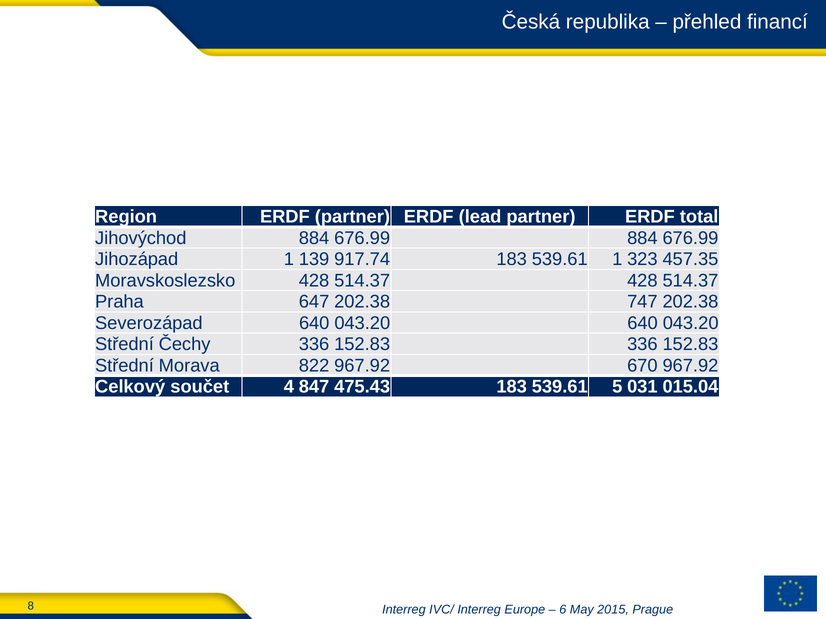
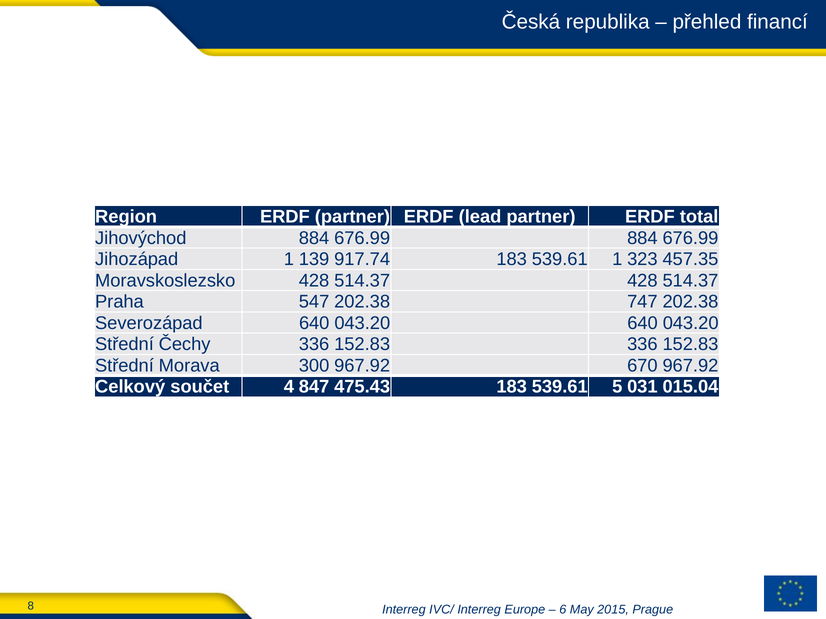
647: 647 -> 547
822: 822 -> 300
